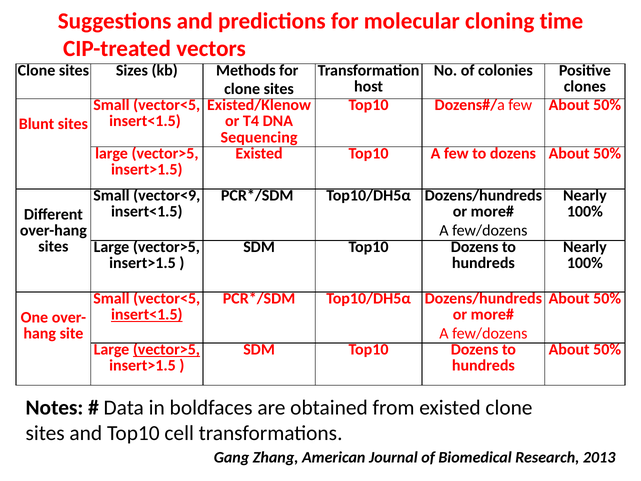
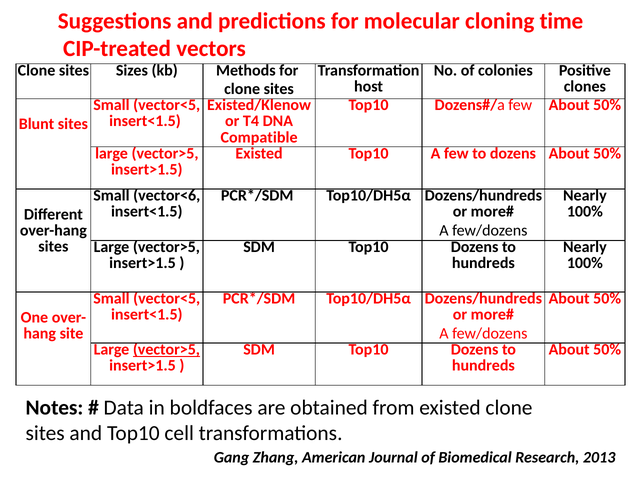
Sequencing: Sequencing -> Compatible
vector<9: vector<9 -> vector<6
insert<1.5 at (147, 314) underline: present -> none
